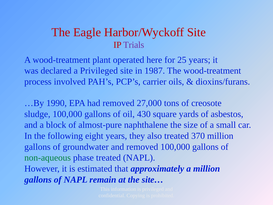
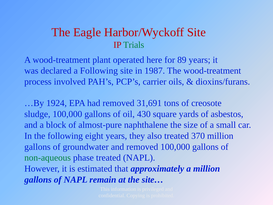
Trials colour: purple -> green
25: 25 -> 89
a Privileged: Privileged -> Following
1990: 1990 -> 1924
27,000: 27,000 -> 31,691
